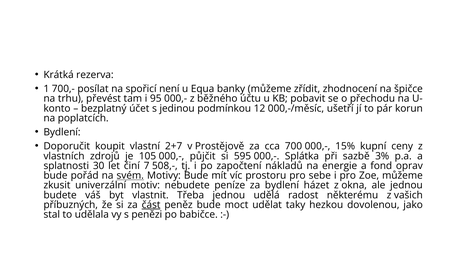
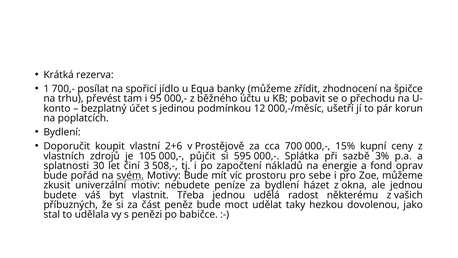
není: není -> jídlo
2+7: 2+7 -> 2+6
7: 7 -> 3
část underline: present -> none
